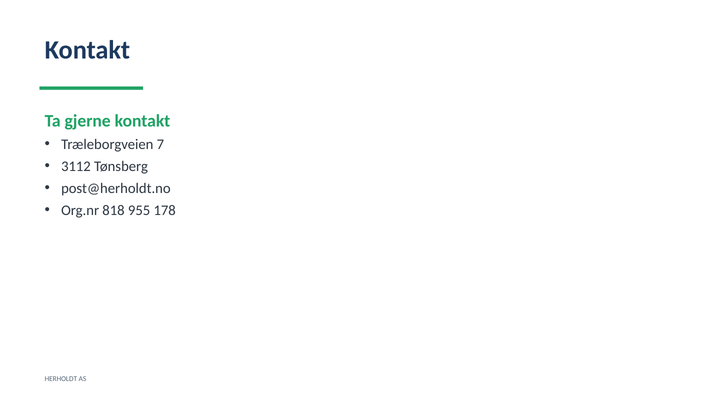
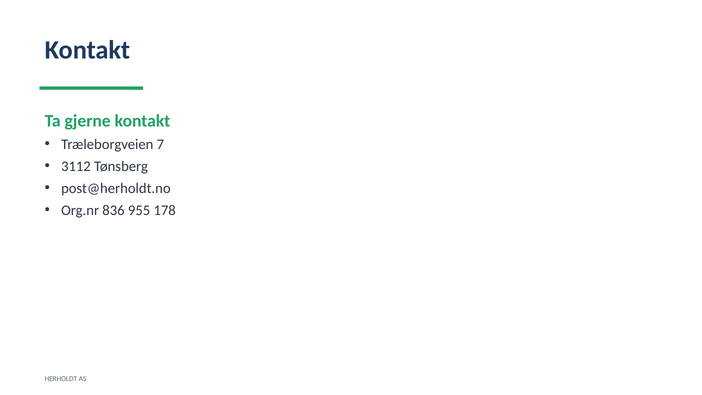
818: 818 -> 836
